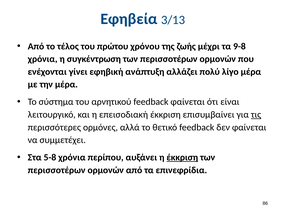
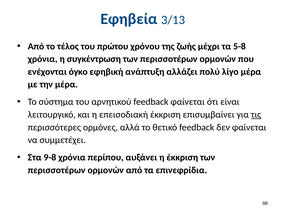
9-8: 9-8 -> 5-8
γίνει: γίνει -> όγκο
5-8: 5-8 -> 9-8
έκκριση at (182, 158) underline: present -> none
